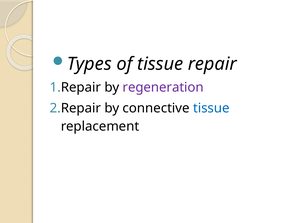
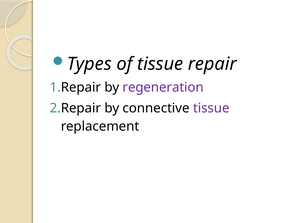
tissue at (211, 108) colour: blue -> purple
